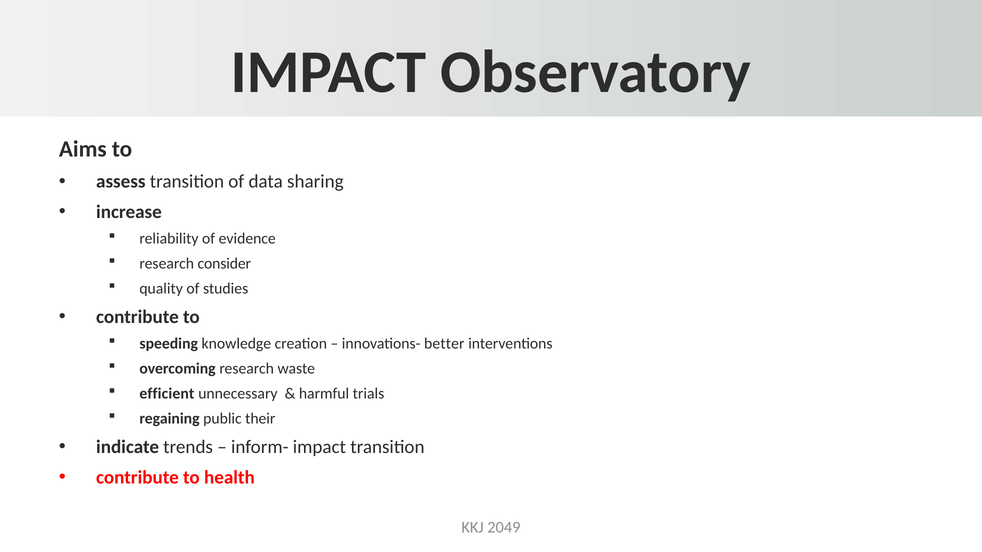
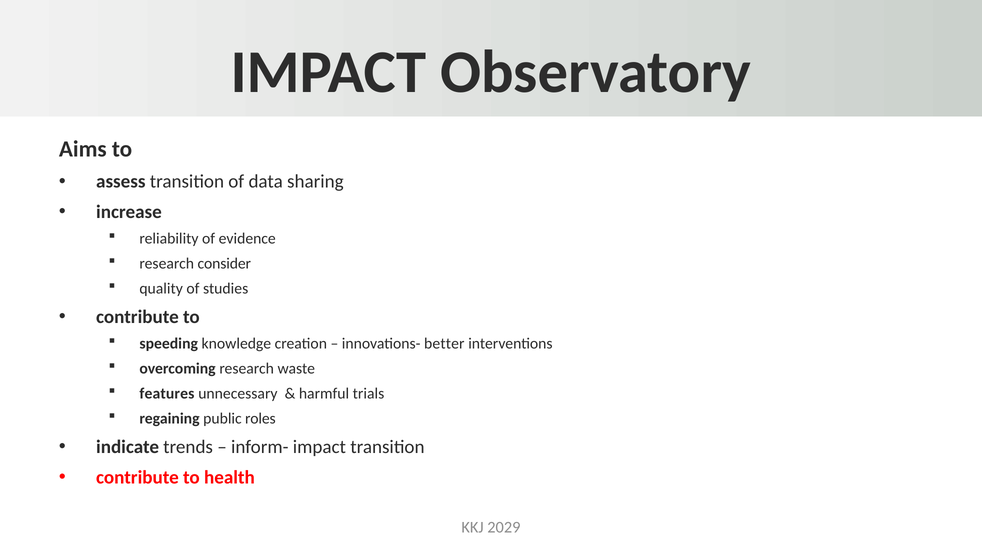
efficient: efficient -> features
their: their -> roles
2049: 2049 -> 2029
